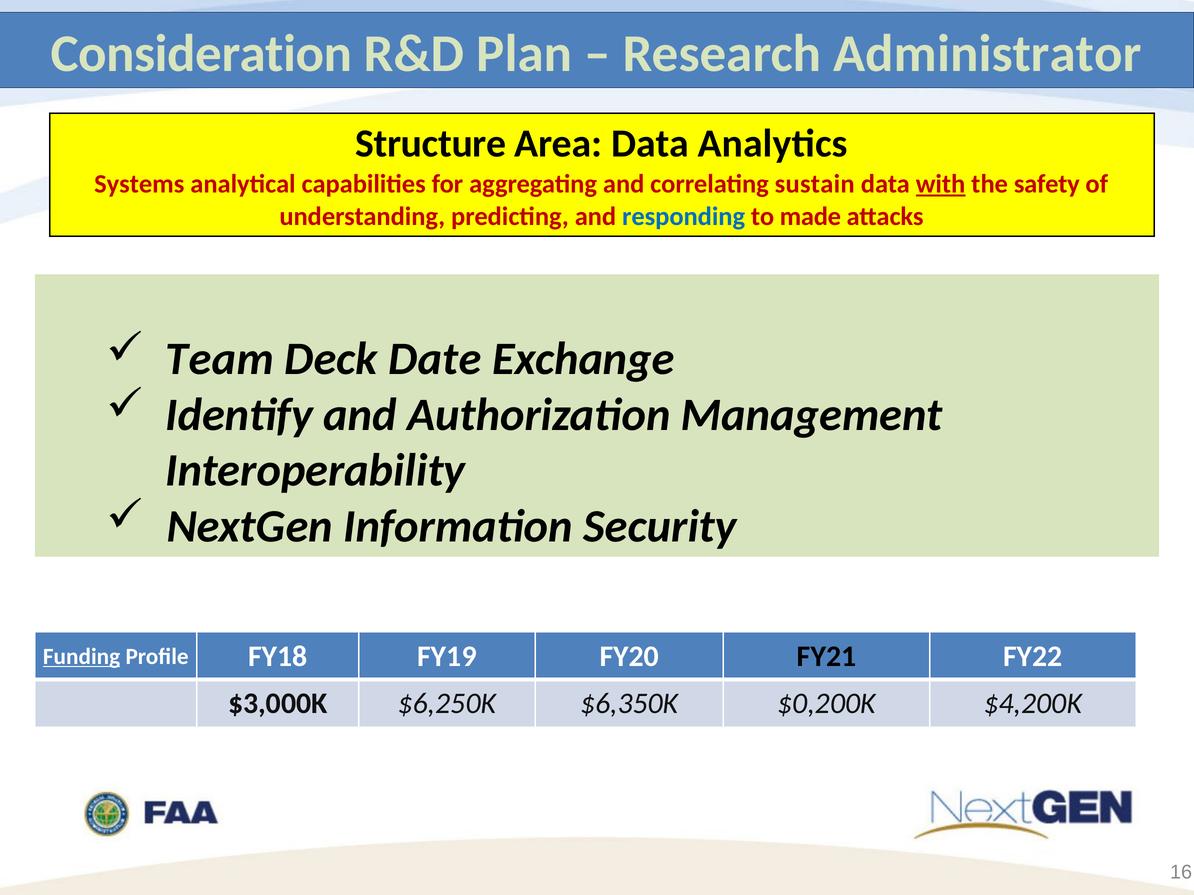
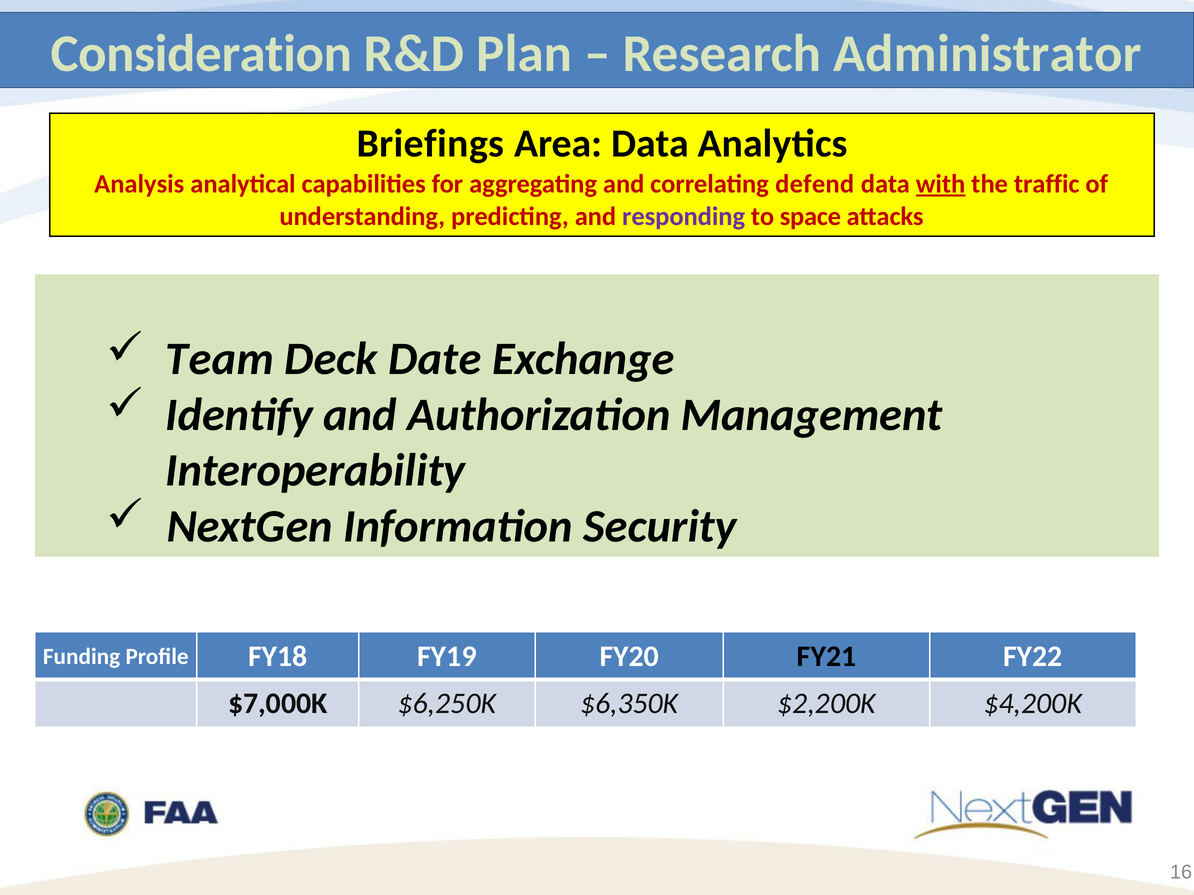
Structure: Structure -> Briefings
Systems: Systems -> Analysis
sustain: sustain -> defend
safety: safety -> traffic
responding colour: blue -> purple
made: made -> space
Funding underline: present -> none
$3,000K: $3,000K -> $7,000K
$0,200K: $0,200K -> $2,200K
